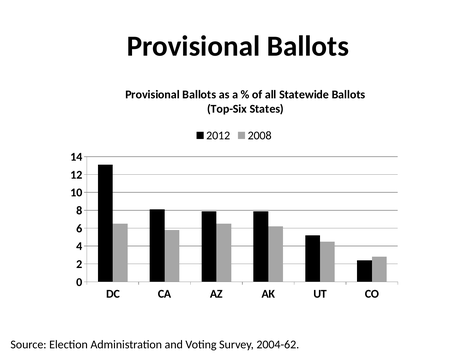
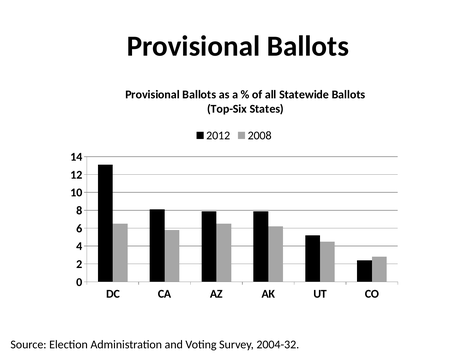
2004-62: 2004-62 -> 2004-32
